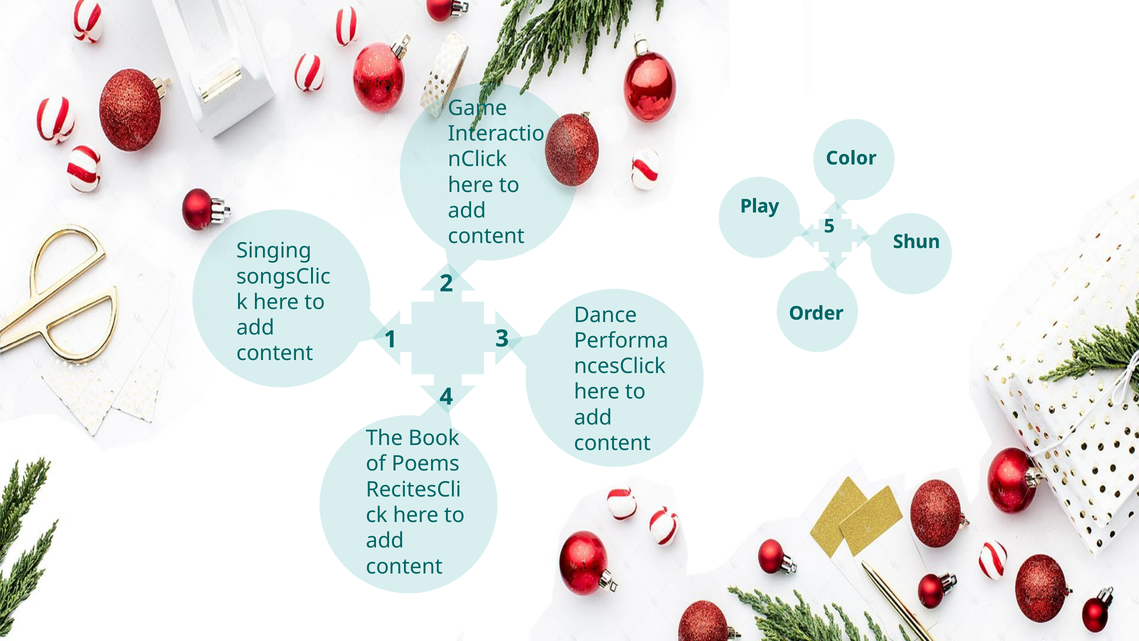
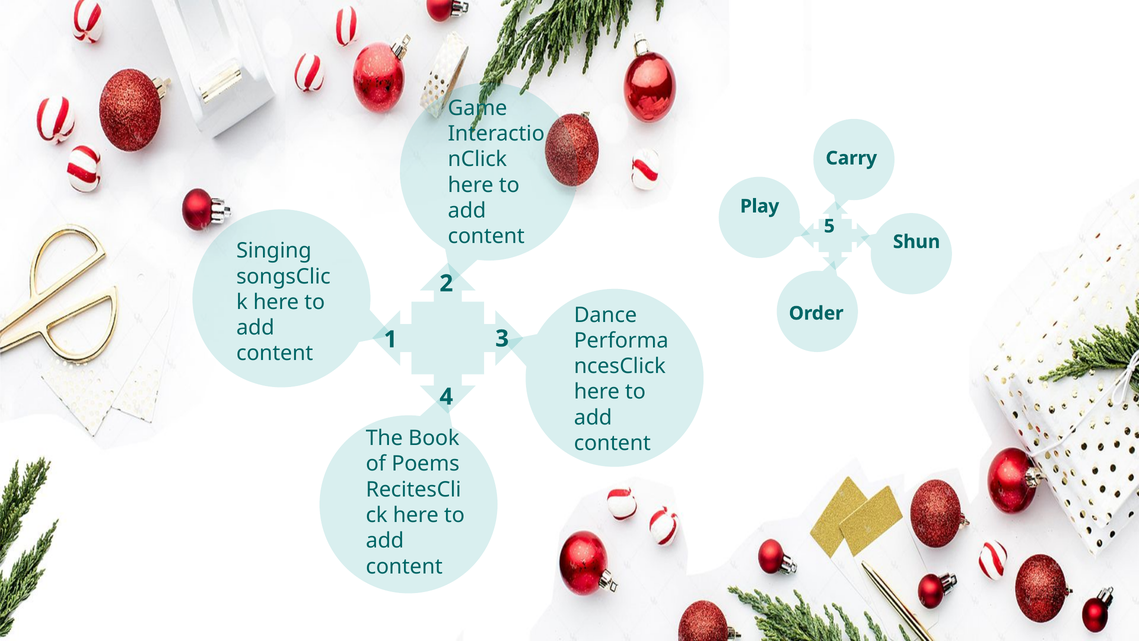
Color: Color -> Carry
